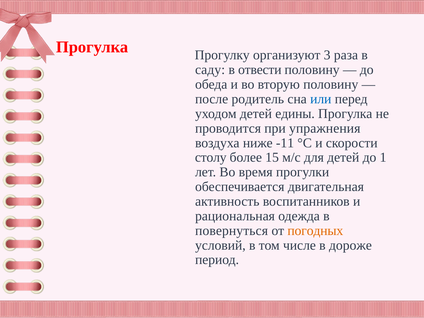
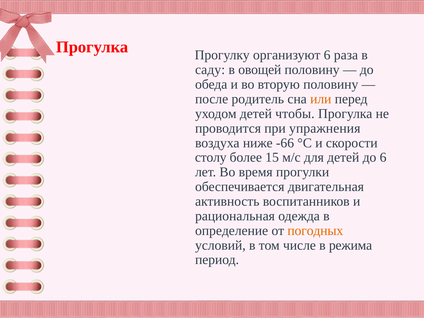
организуют 3: 3 -> 6
отвести: отвести -> овощей
или colour: blue -> orange
едины: едины -> чтобы
-11: -11 -> -66
до 1: 1 -> 6
повернуться: повернуться -> определение
дороже: дороже -> режима
